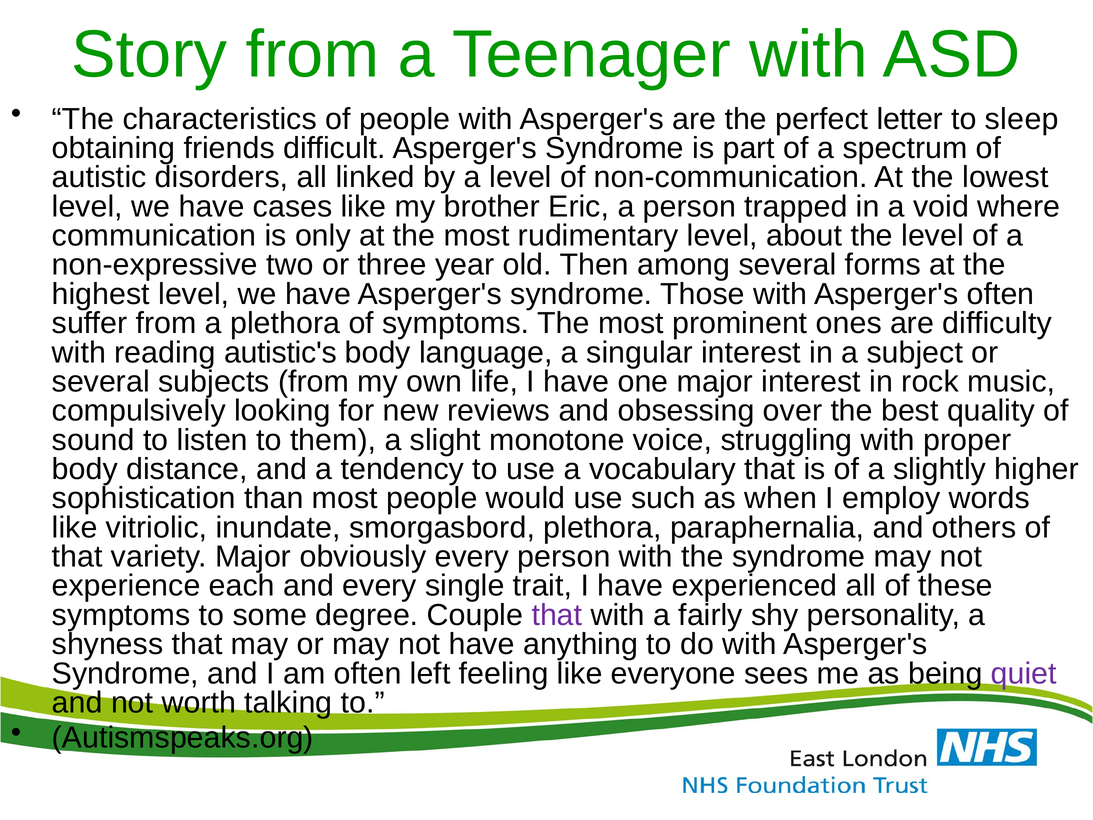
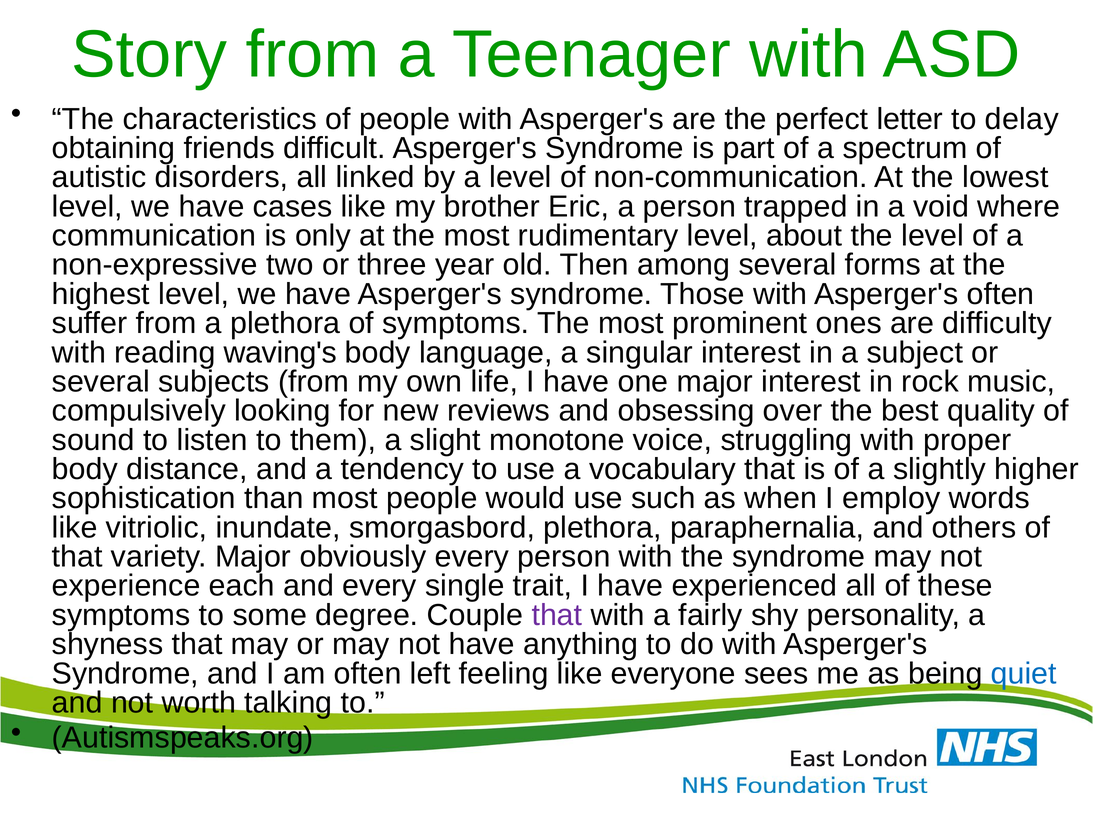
sleep: sleep -> delay
autistic's: autistic's -> waving's
quiet colour: purple -> blue
